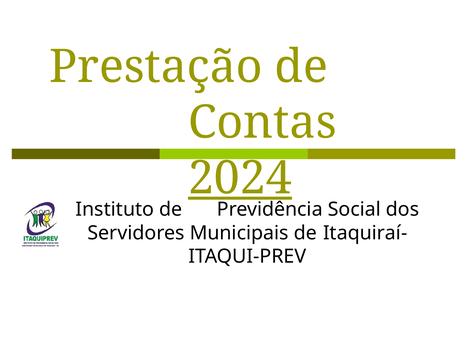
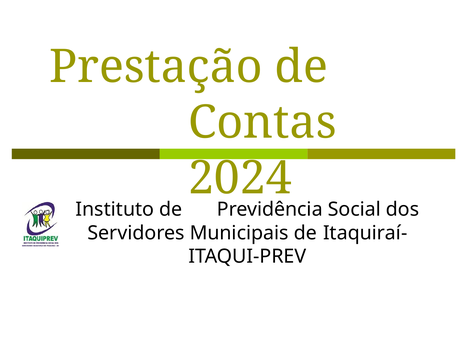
2024 underline: present -> none
